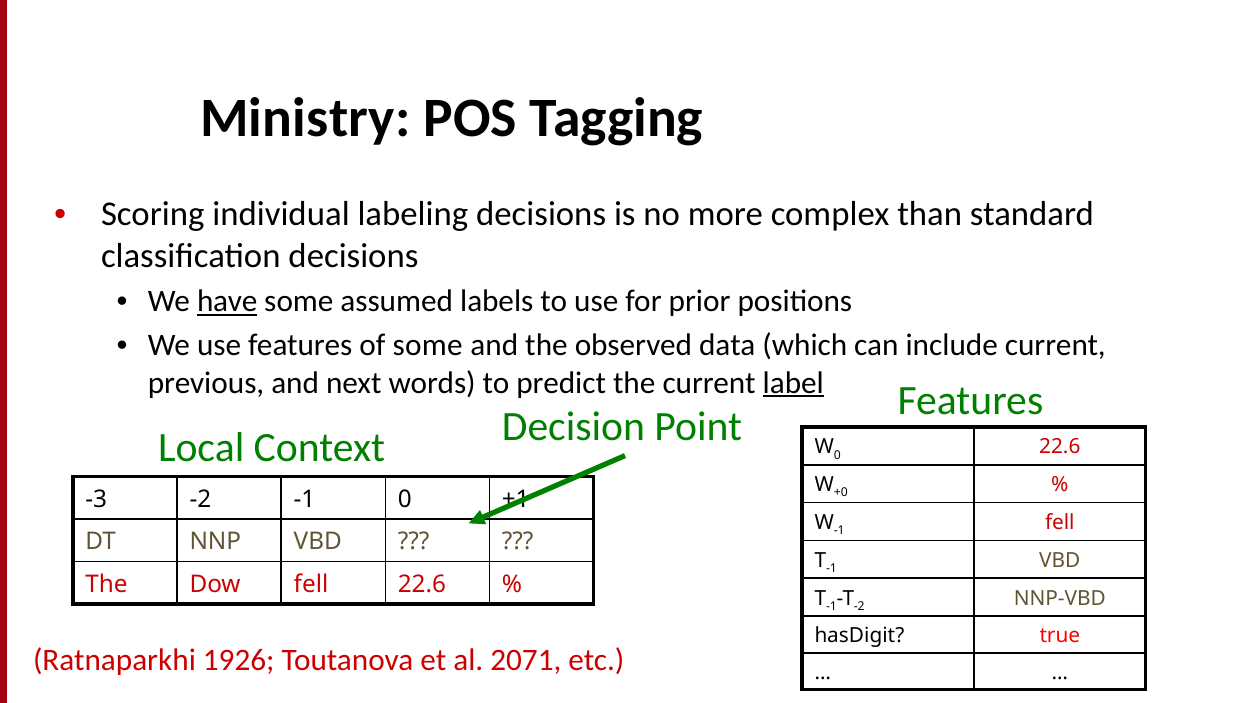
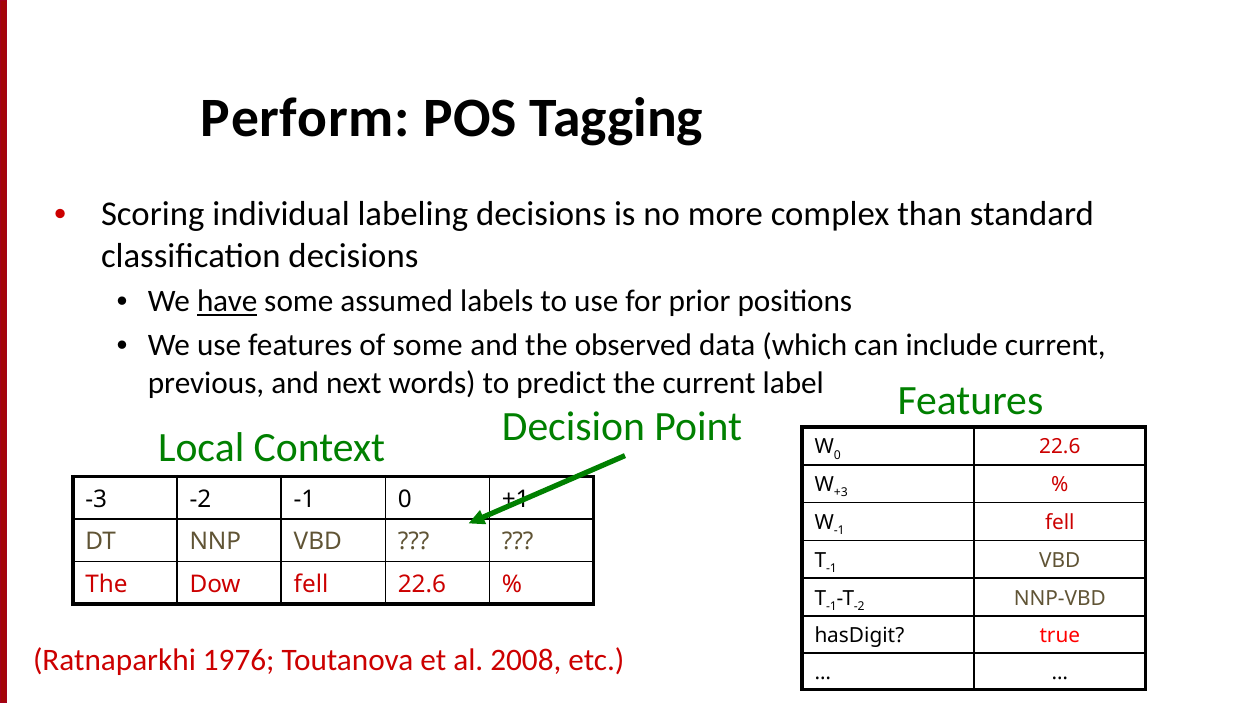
Ministry: Ministry -> Perform
label underline: present -> none
+0: +0 -> +3
1926: 1926 -> 1976
2071: 2071 -> 2008
